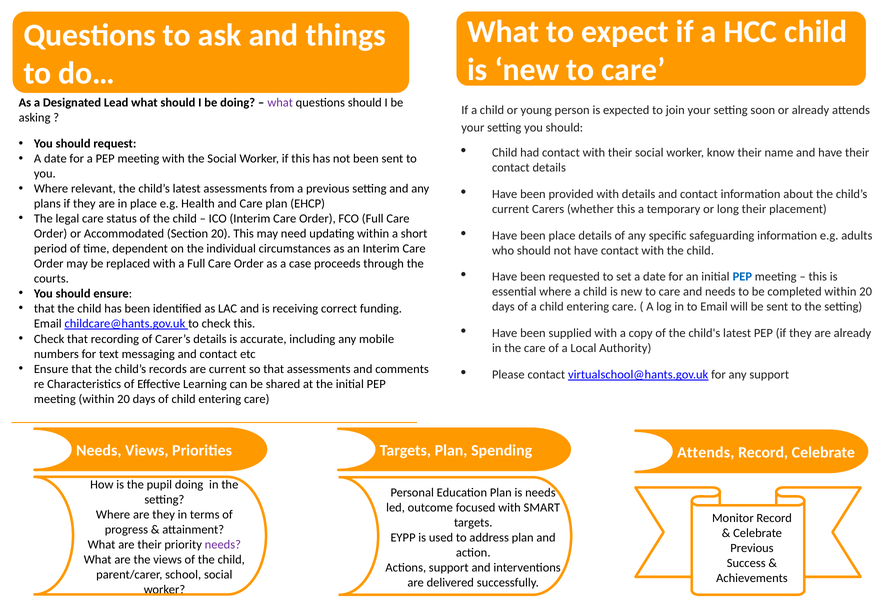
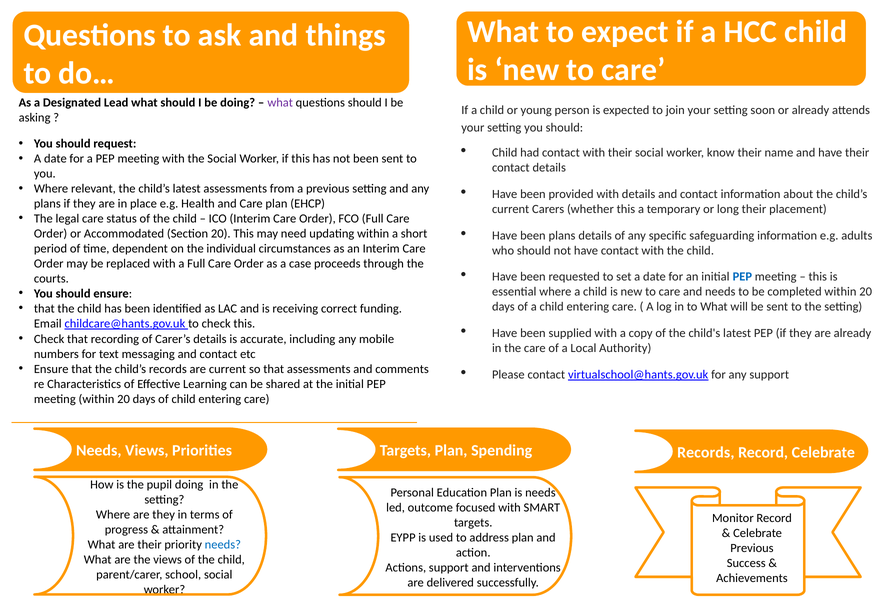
been place: place -> plans
to Email: Email -> What
Spending Attends: Attends -> Records
needs at (223, 544) colour: purple -> blue
